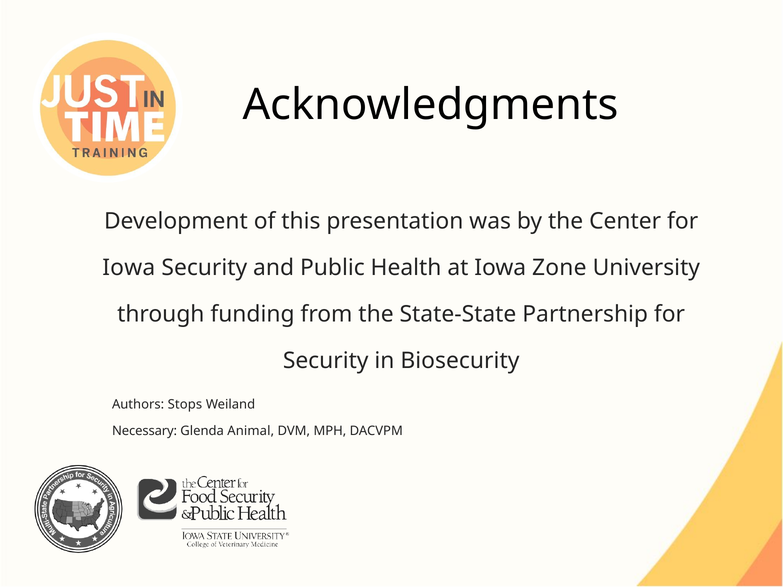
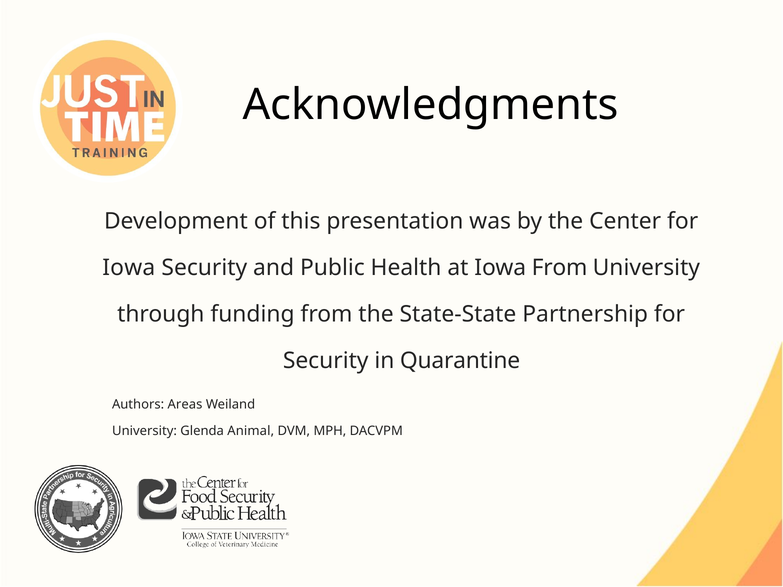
Iowa Zone: Zone -> From
Biosecurity: Biosecurity -> Quarantine
Stops: Stops -> Areas
Necessary at (145, 431): Necessary -> University
